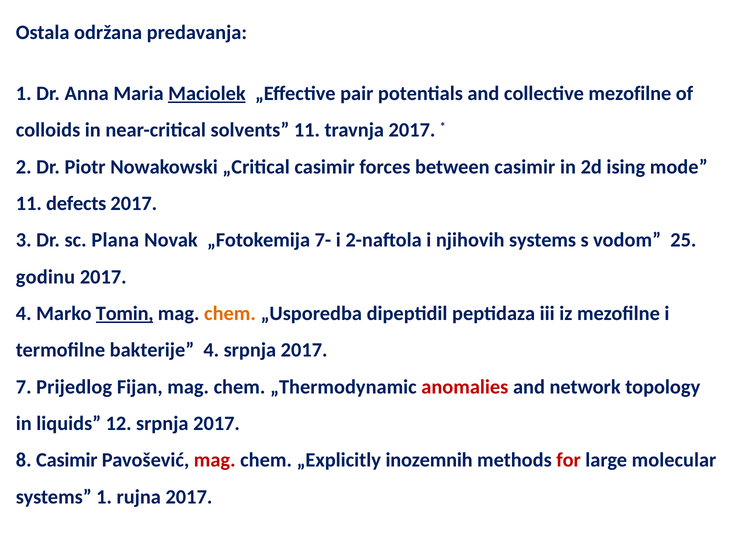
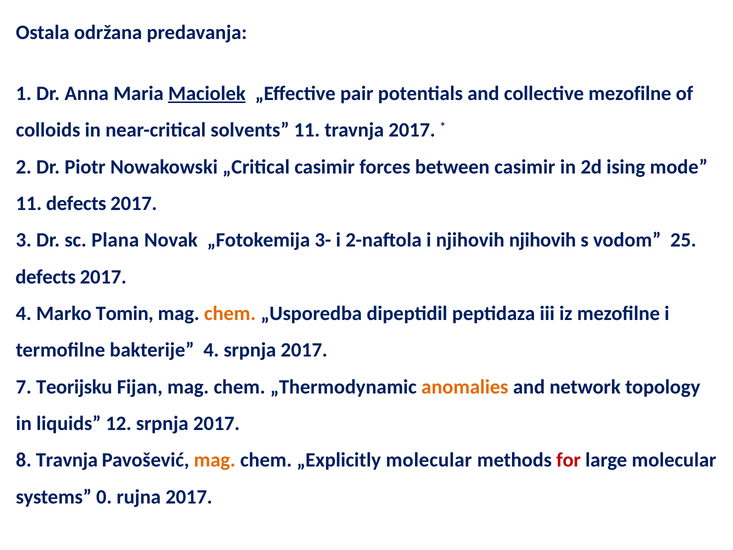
7-: 7- -> 3-
njihovih systems: systems -> njihovih
godinu at (45, 277): godinu -> defects
Tomin underline: present -> none
Prijedlog: Prijedlog -> Teorijsku
anomalies colour: red -> orange
8 Casimir: Casimir -> Travnja
mag at (215, 460) colour: red -> orange
„Explicitly inozemnih: inozemnih -> molecular
systems 1: 1 -> 0
